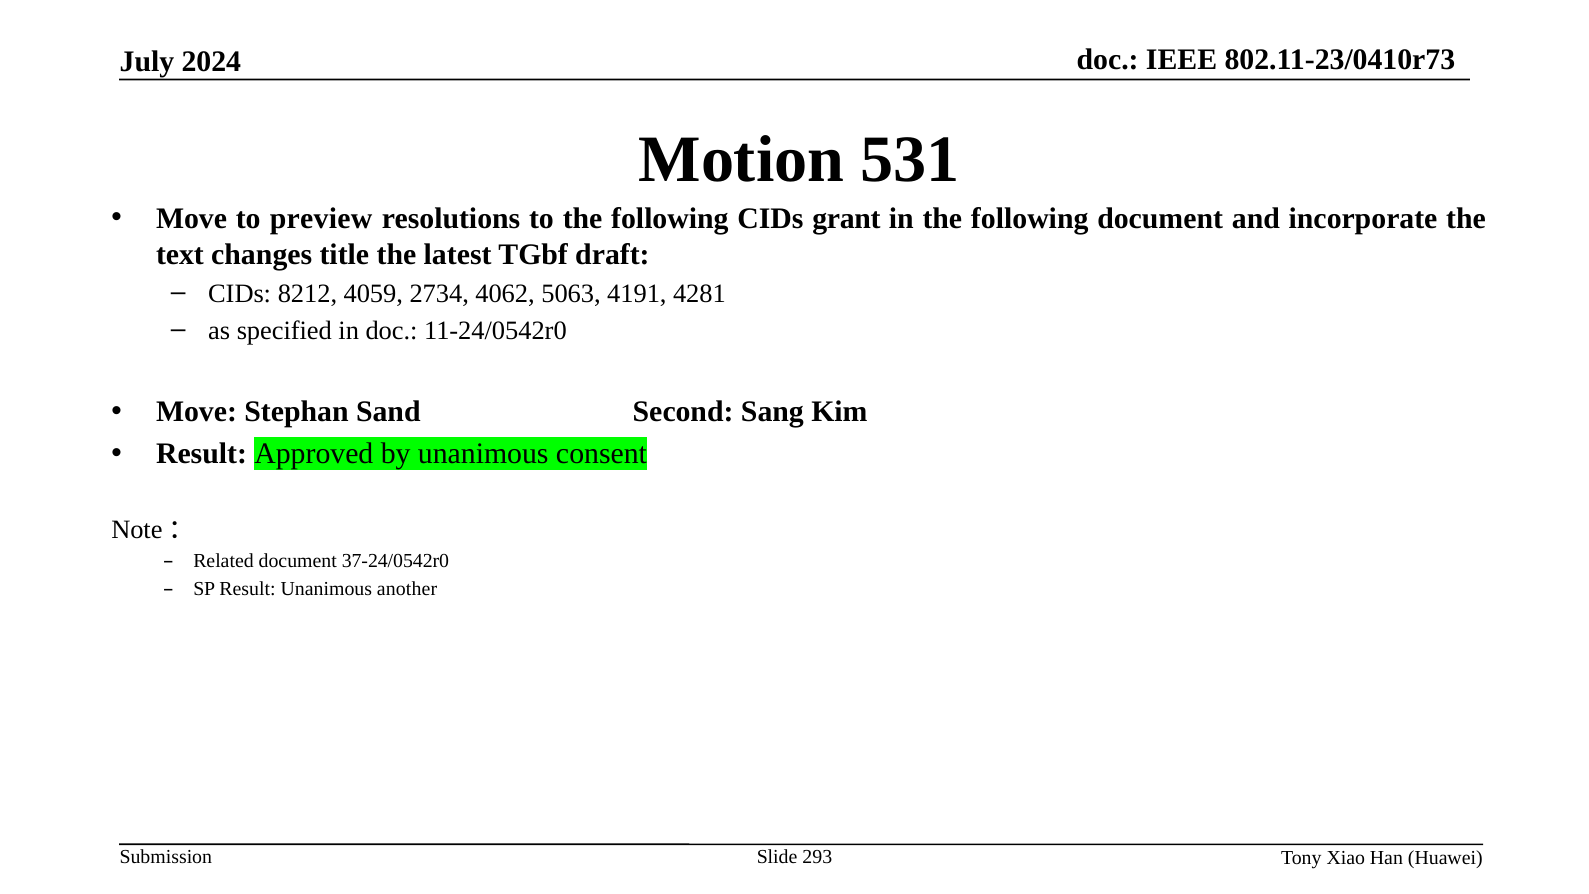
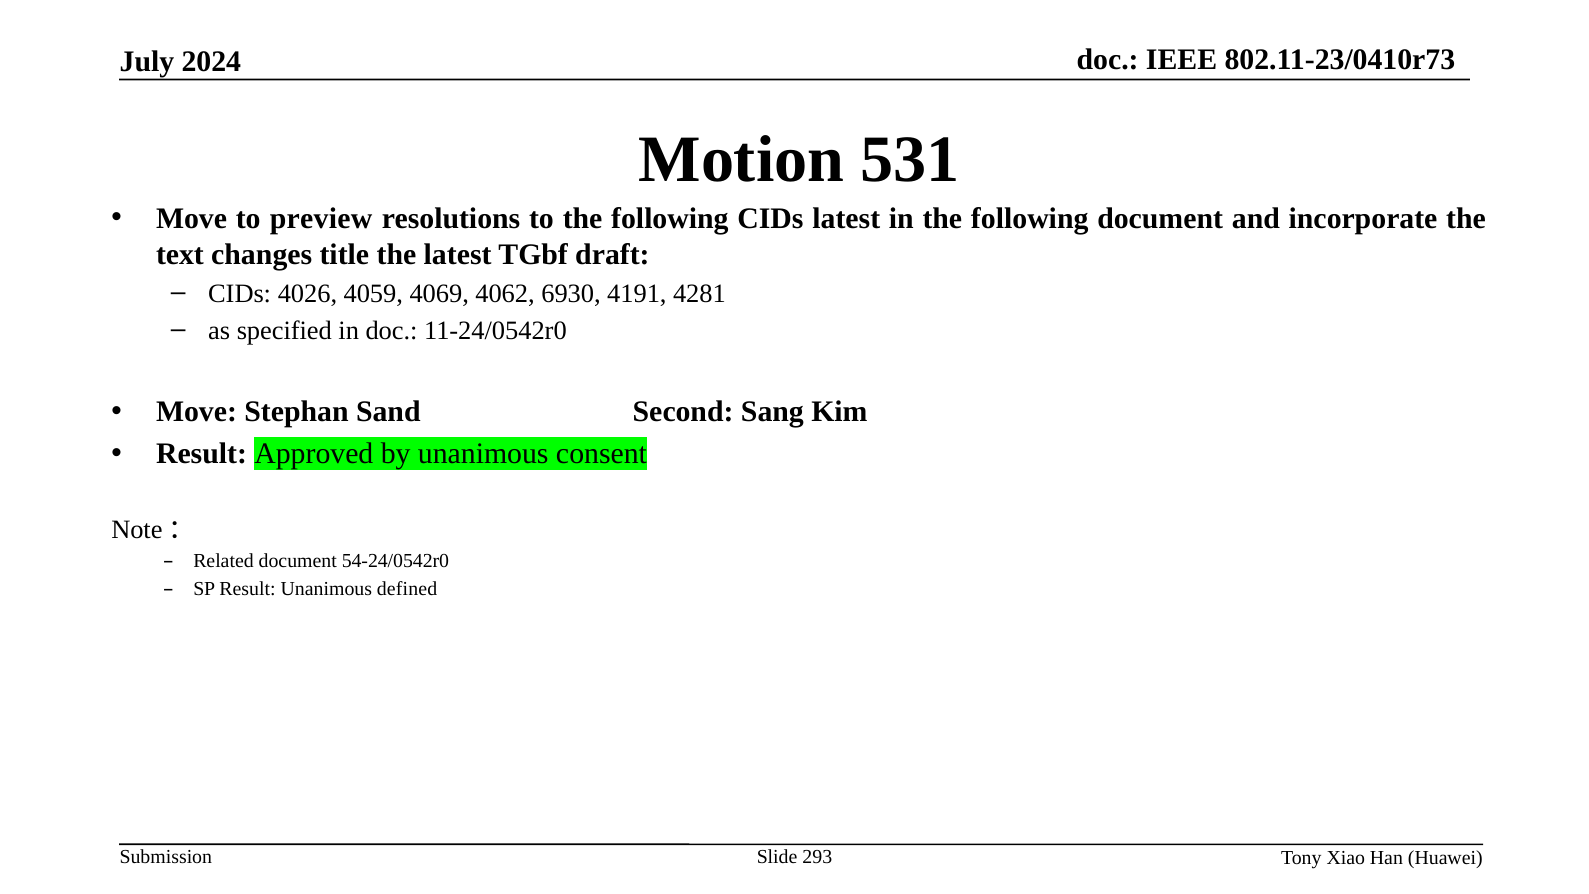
CIDs grant: grant -> latest
8212: 8212 -> 4026
2734: 2734 -> 4069
5063: 5063 -> 6930
37-24/0542r0: 37-24/0542r0 -> 54-24/0542r0
another: another -> defined
